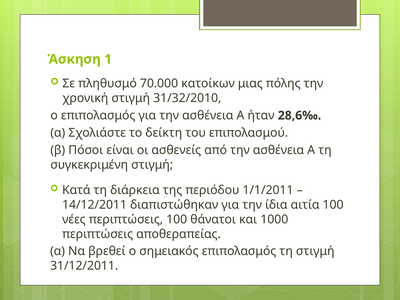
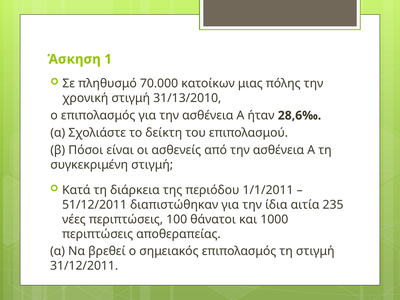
31/32/2010: 31/32/2010 -> 31/13/2010
14/12/2011: 14/12/2011 -> 51/12/2011
αιτία 100: 100 -> 235
